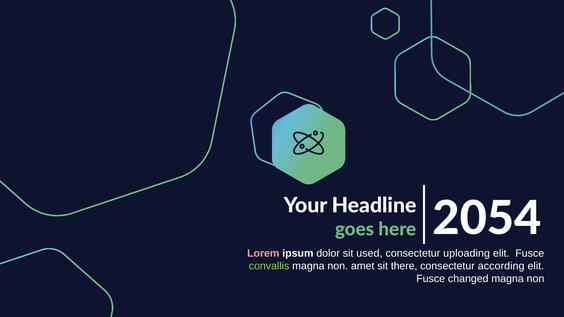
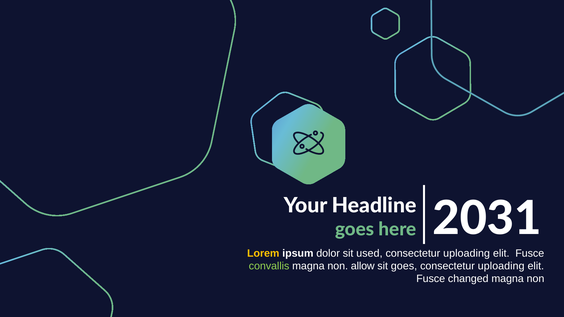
2054: 2054 -> 2031
Lorem colour: pink -> yellow
amet: amet -> allow
sit there: there -> goes
according at (501, 266): according -> uploading
